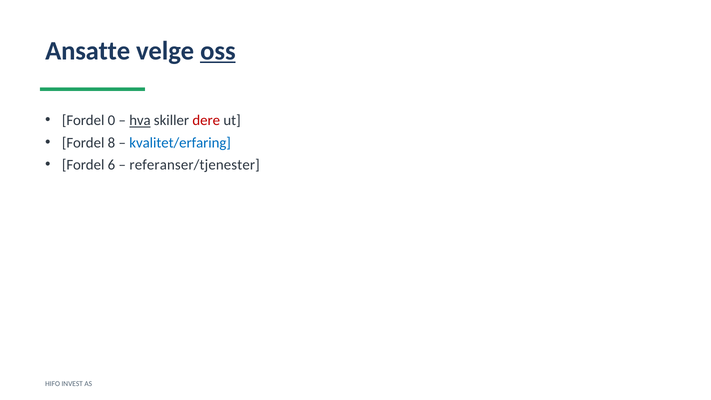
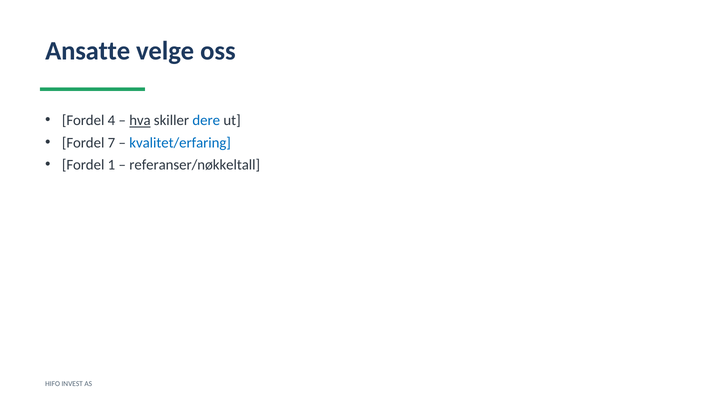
oss underline: present -> none
0: 0 -> 4
dere colour: red -> blue
8: 8 -> 7
6: 6 -> 1
referanser/tjenester: referanser/tjenester -> referanser/nøkkeltall
